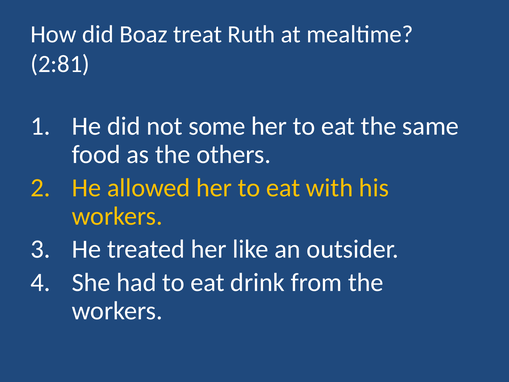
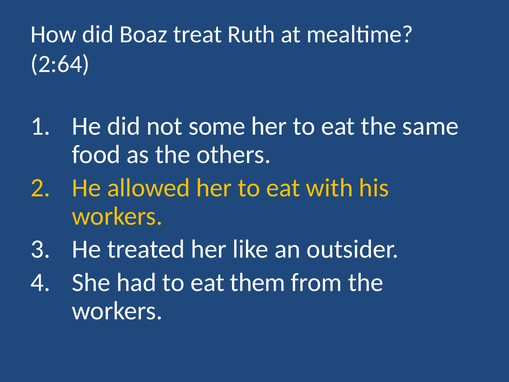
2:81: 2:81 -> 2:64
drink: drink -> them
